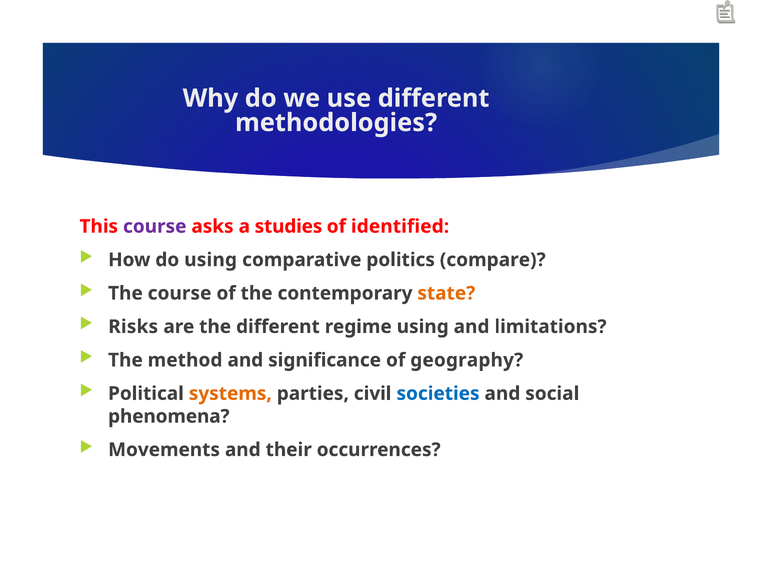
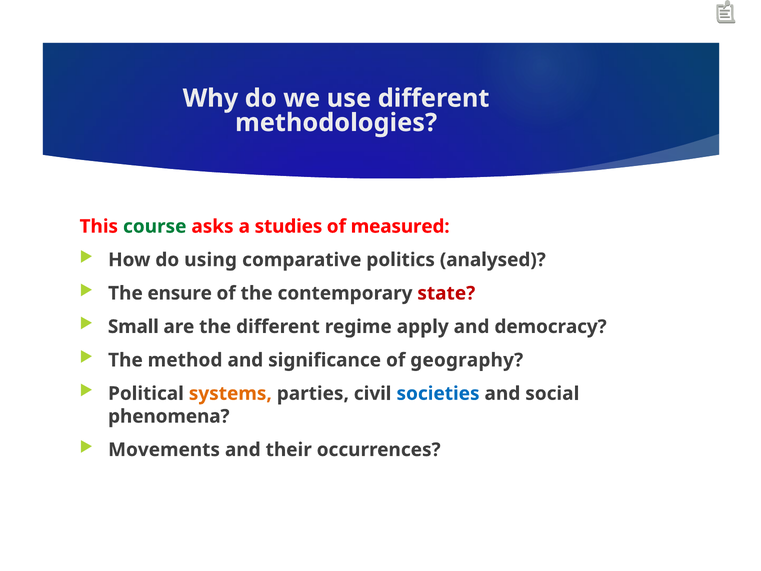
course at (155, 226) colour: purple -> green
identified: identified -> measured
compare: compare -> analysed
The course: course -> ensure
state colour: orange -> red
Risks: Risks -> Small
regime using: using -> apply
limitations: limitations -> democracy
